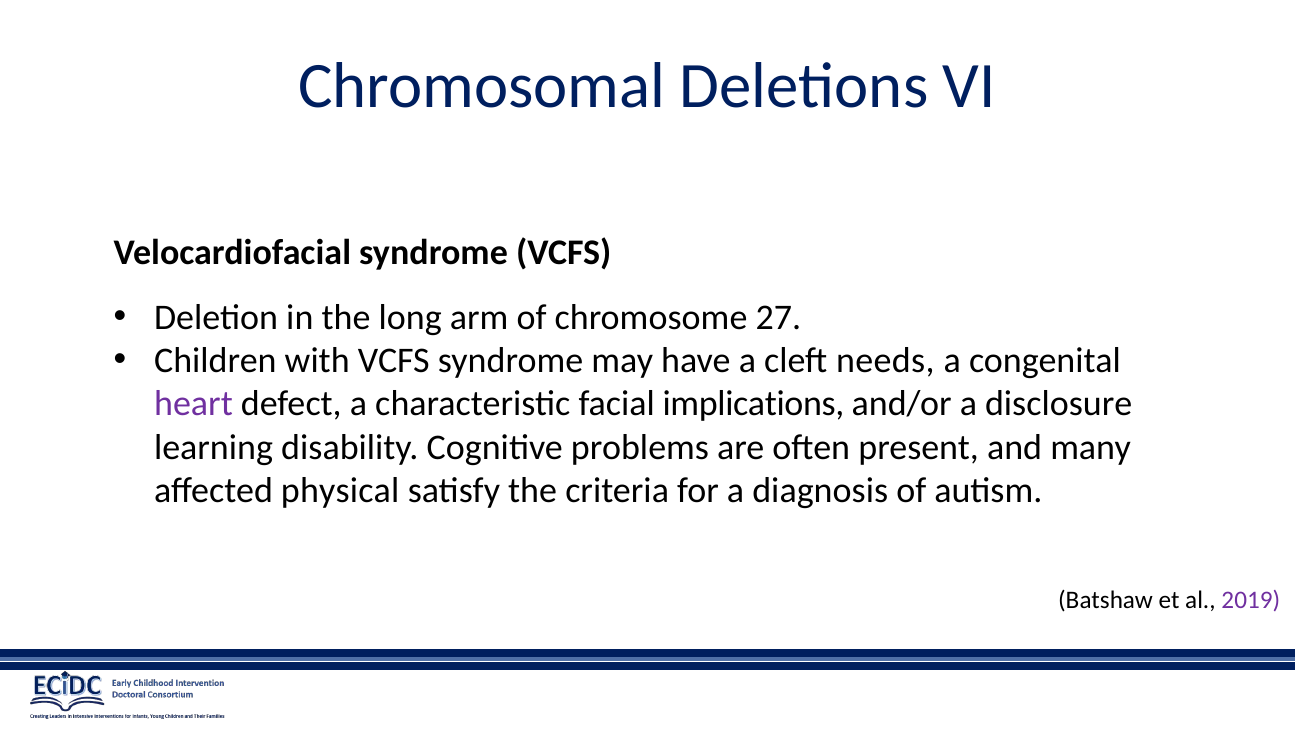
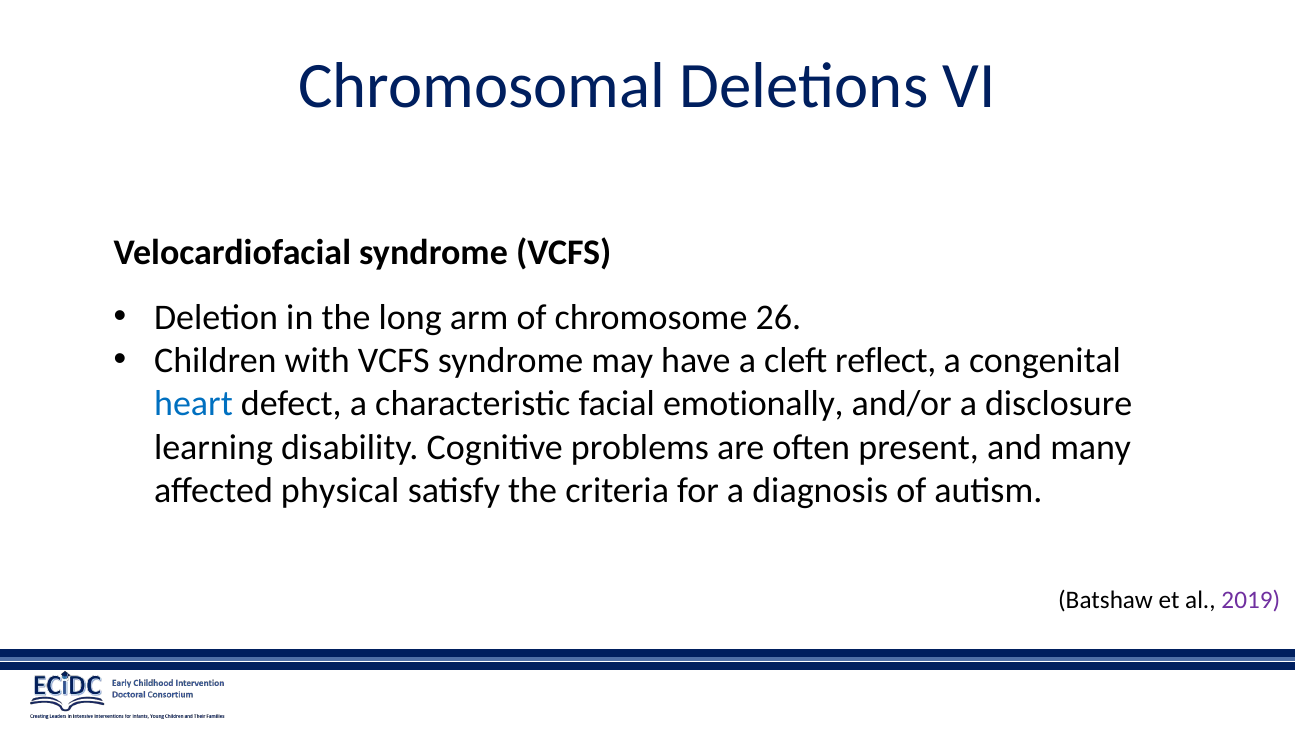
27: 27 -> 26
needs: needs -> reflect
heart colour: purple -> blue
implications: implications -> emotionally
